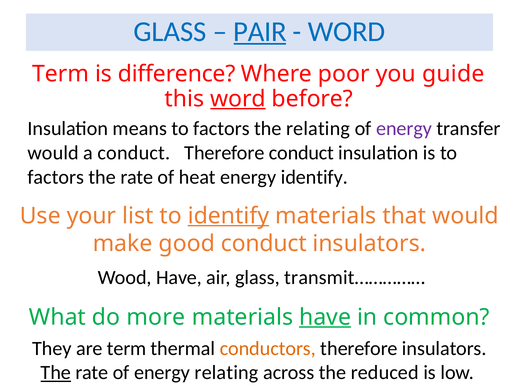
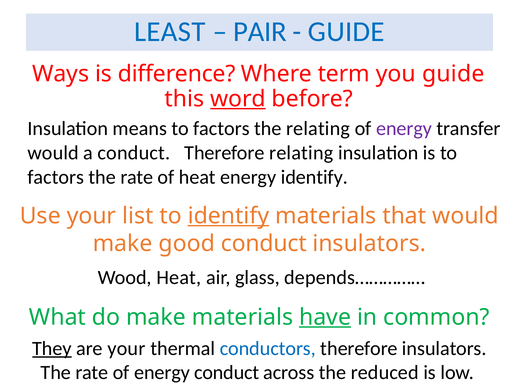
GLASS at (170, 32): GLASS -> LEAST
PAIR underline: present -> none
WORD at (347, 32): WORD -> GUIDE
Term at (61, 74): Term -> Ways
poor: poor -> term
Therefore conduct: conduct -> relating
Wood Have: Have -> Heat
transmit……………: transmit…………… -> depends……………
do more: more -> make
They underline: none -> present
are term: term -> your
conductors colour: orange -> blue
The at (56, 373) underline: present -> none
energy relating: relating -> conduct
